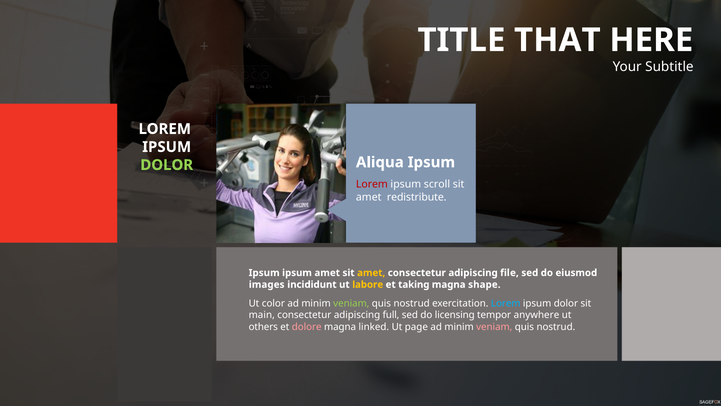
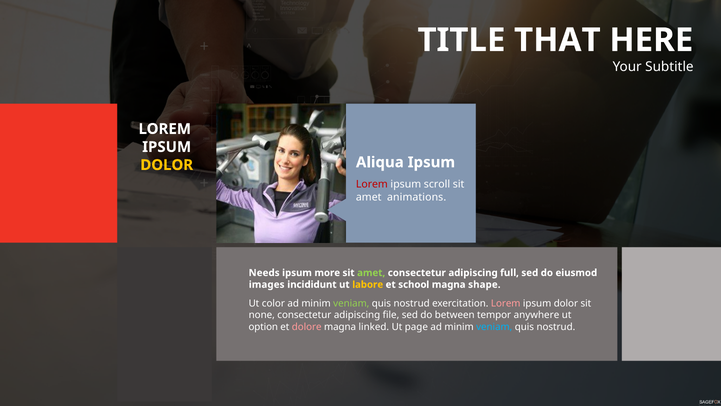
DOLOR at (167, 165) colour: light green -> yellow
redistribute: redistribute -> animations
Ipsum at (264, 273): Ipsum -> Needs
ipsum amet: amet -> more
amet at (371, 273) colour: yellow -> light green
file: file -> full
taking: taking -> school
Lorem at (506, 303) colour: light blue -> pink
main: main -> none
full: full -> file
licensing: licensing -> between
others: others -> option
veniam at (494, 327) colour: pink -> light blue
